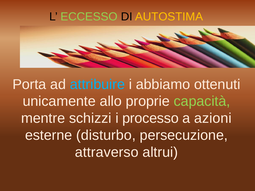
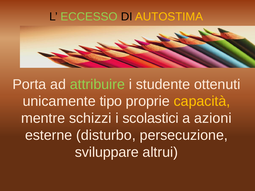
attribuire colour: light blue -> light green
abbiamo: abbiamo -> studente
allo: allo -> tipo
capacità colour: light green -> yellow
processo: processo -> scolastici
attraverso: attraverso -> sviluppare
